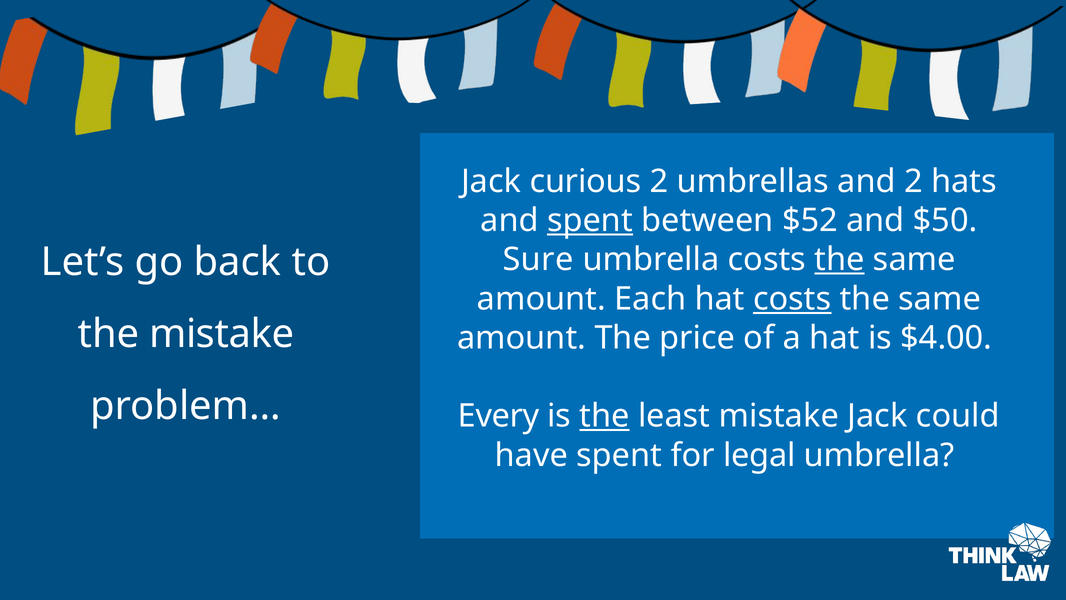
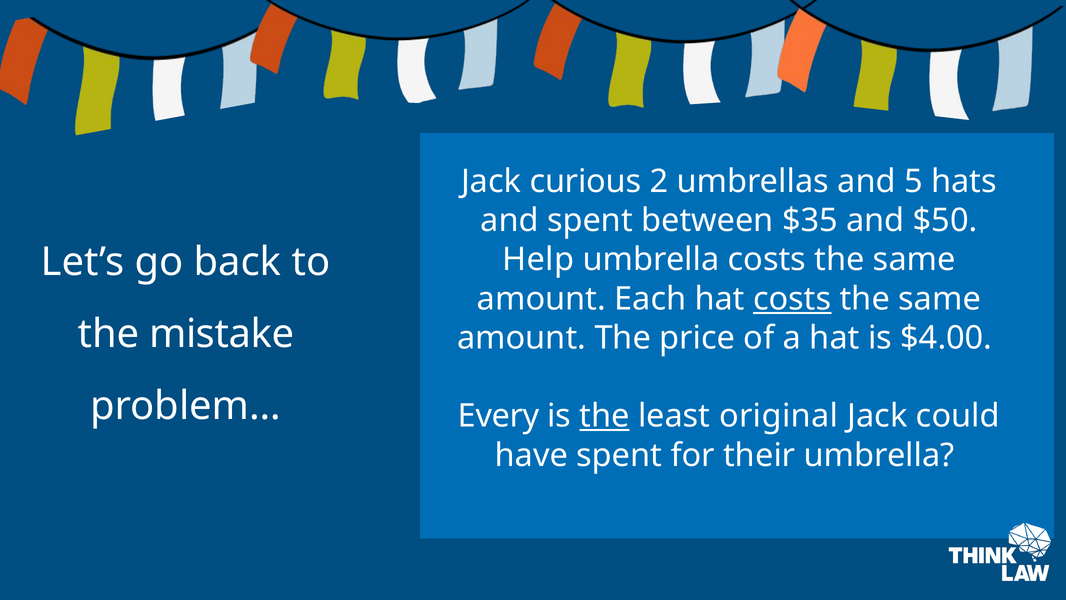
and 2: 2 -> 5
spent at (590, 220) underline: present -> none
$52: $52 -> $35
Sure: Sure -> Help
the at (839, 260) underline: present -> none
least mistake: mistake -> original
legal: legal -> their
